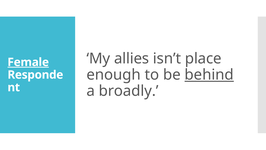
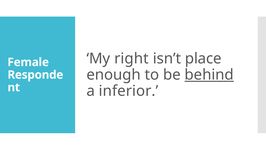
allies: allies -> right
Female underline: present -> none
broadly: broadly -> inferior
